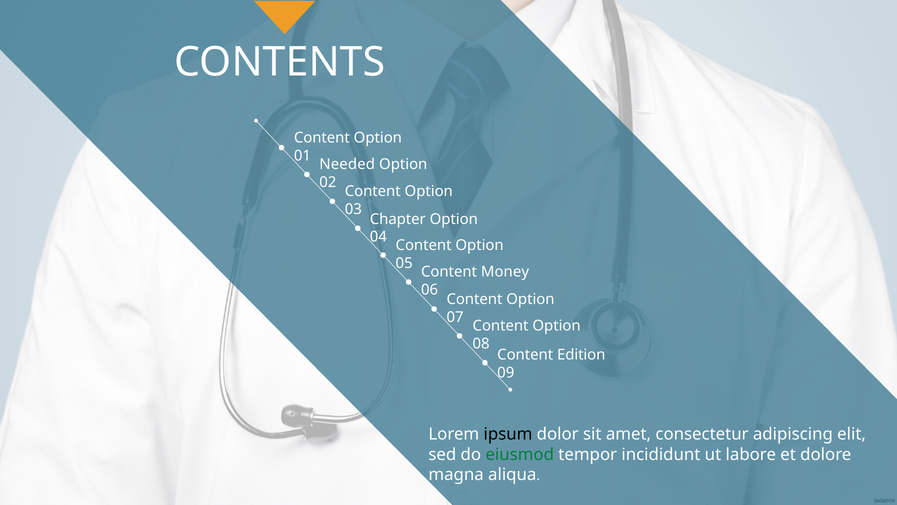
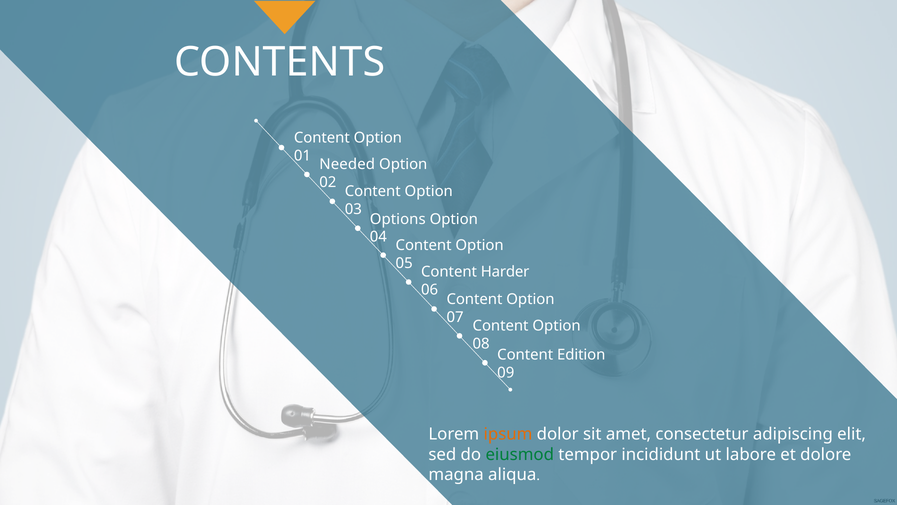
Chapter: Chapter -> Options
Money: Money -> Harder
ipsum colour: black -> orange
